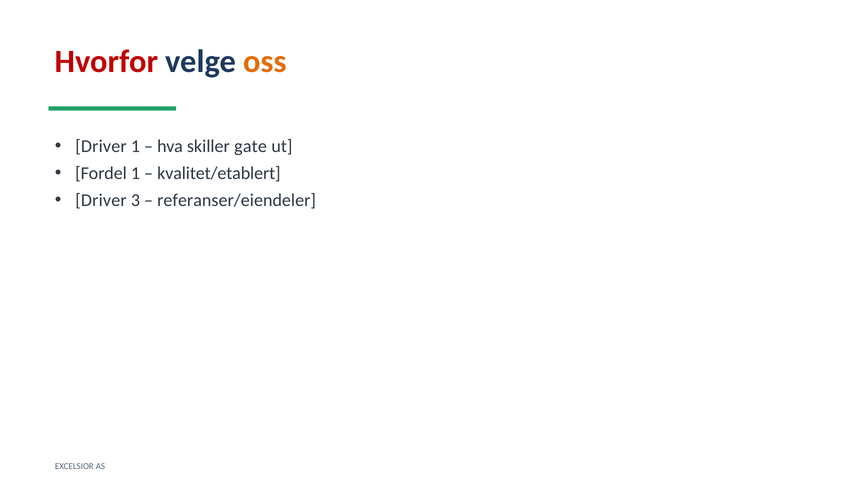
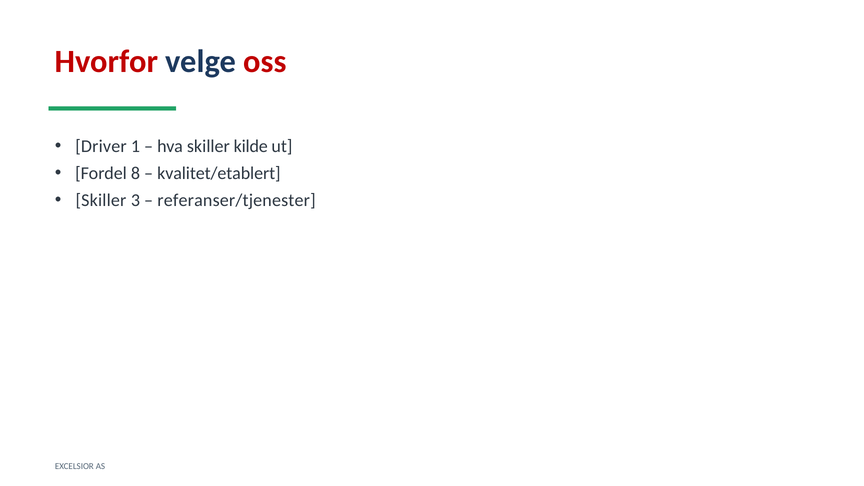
oss colour: orange -> red
gate: gate -> kilde
Fordel 1: 1 -> 8
Driver at (101, 200): Driver -> Skiller
referanser/eiendeler: referanser/eiendeler -> referanser/tjenester
